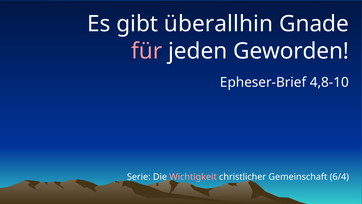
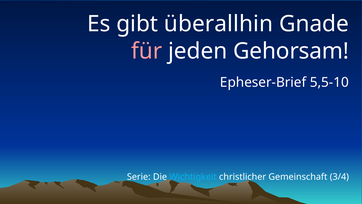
Geworden: Geworden -> Gehorsam
4,8-10: 4,8-10 -> 5,5-10
Wichtigkeit colour: pink -> light blue
6/4: 6/4 -> 3/4
